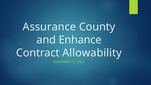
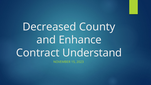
Assurance: Assurance -> Decreased
Allowability: Allowability -> Understand
